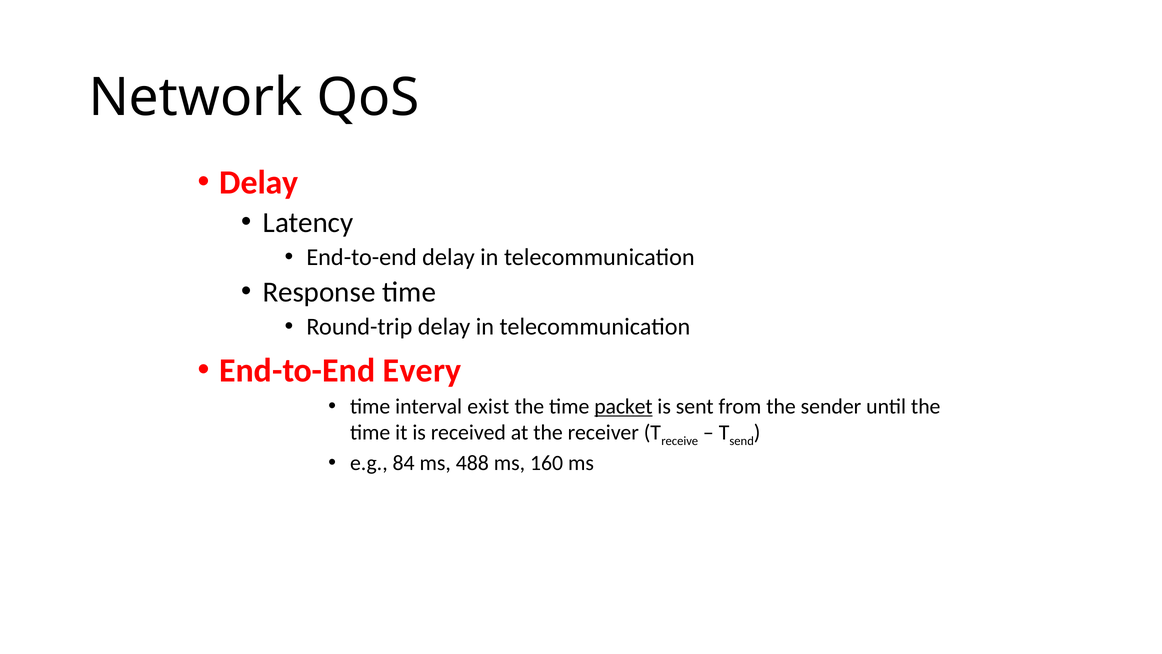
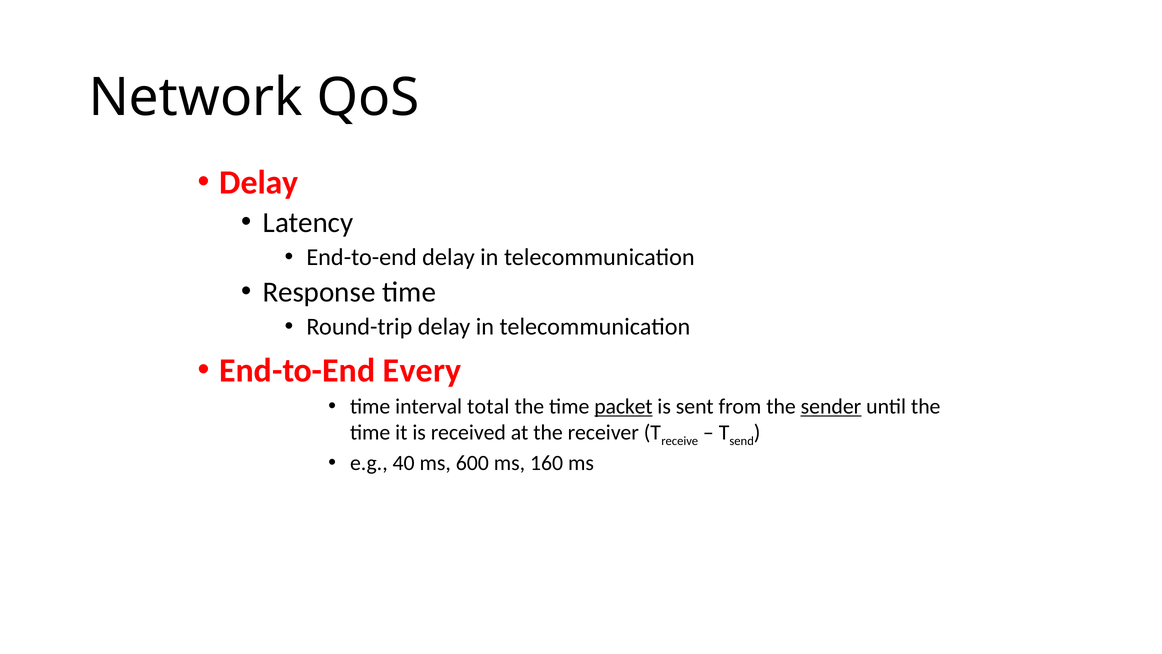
exist: exist -> total
sender underline: none -> present
84: 84 -> 40
488: 488 -> 600
